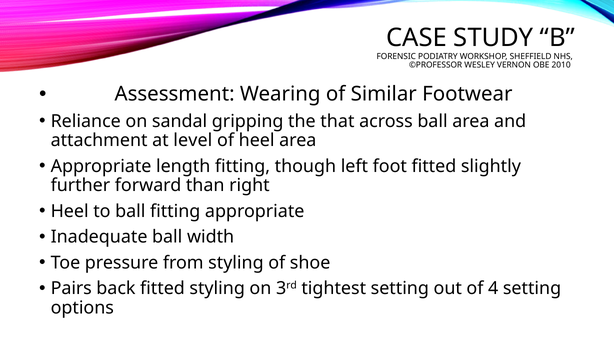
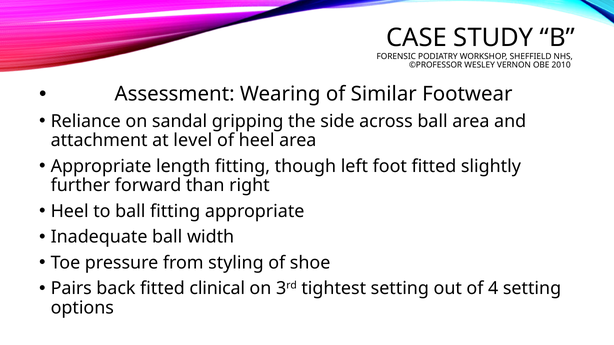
that: that -> side
fitted styling: styling -> clinical
